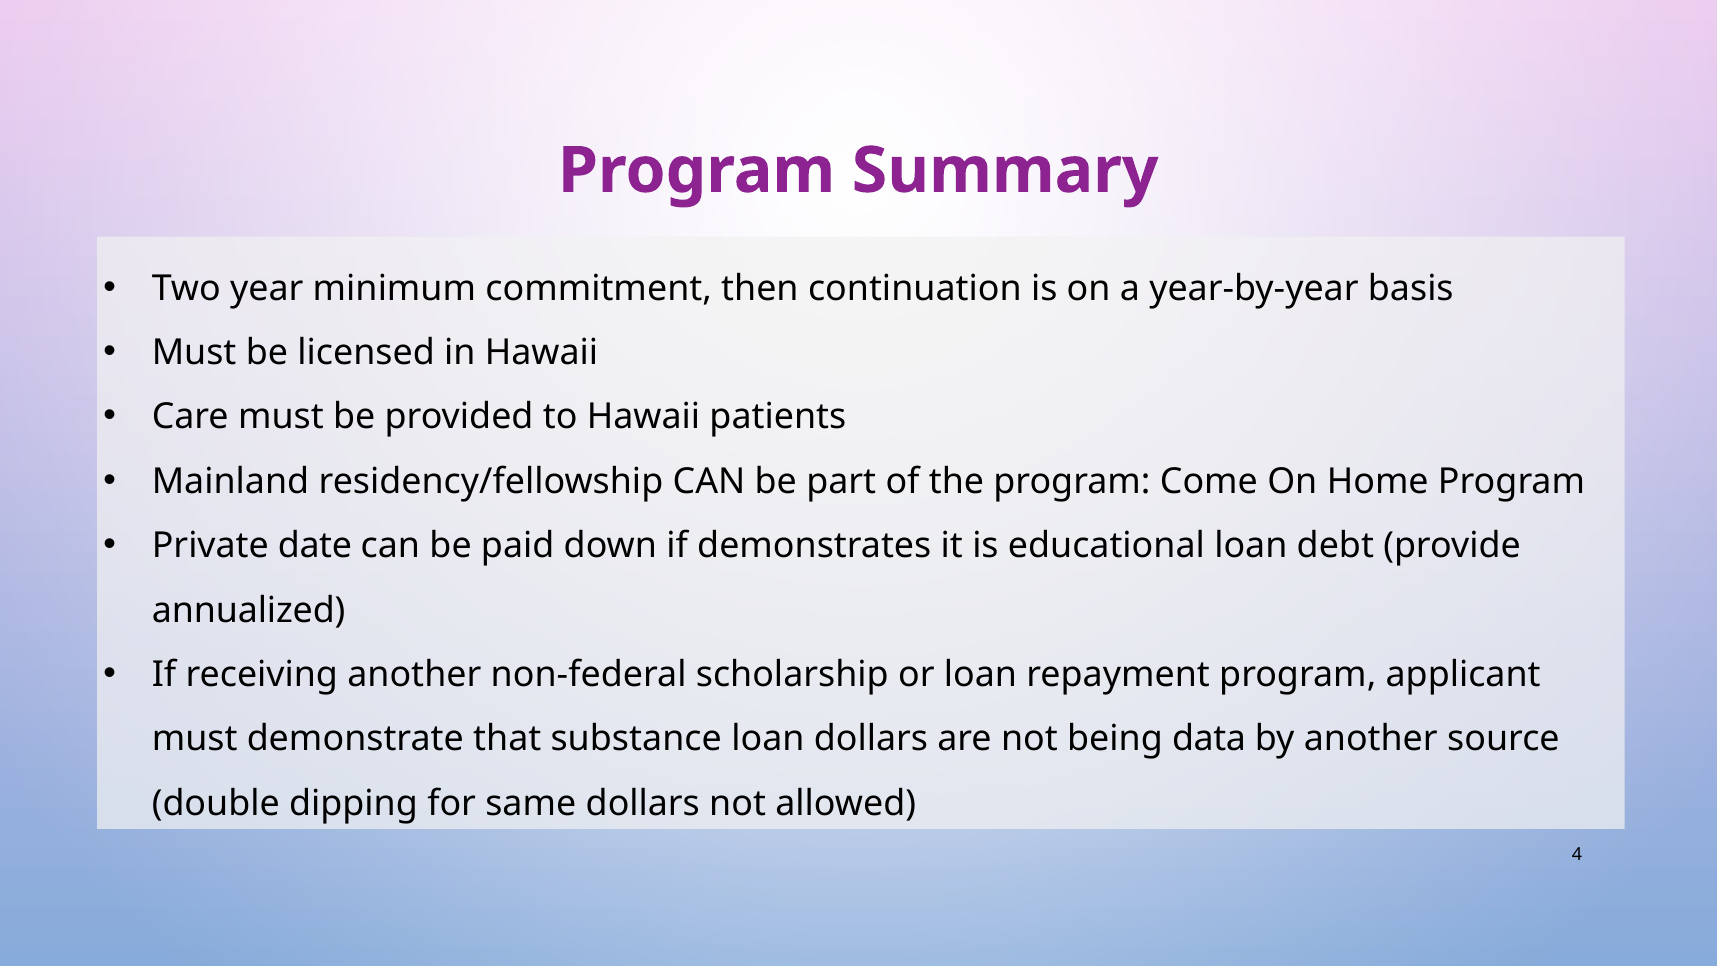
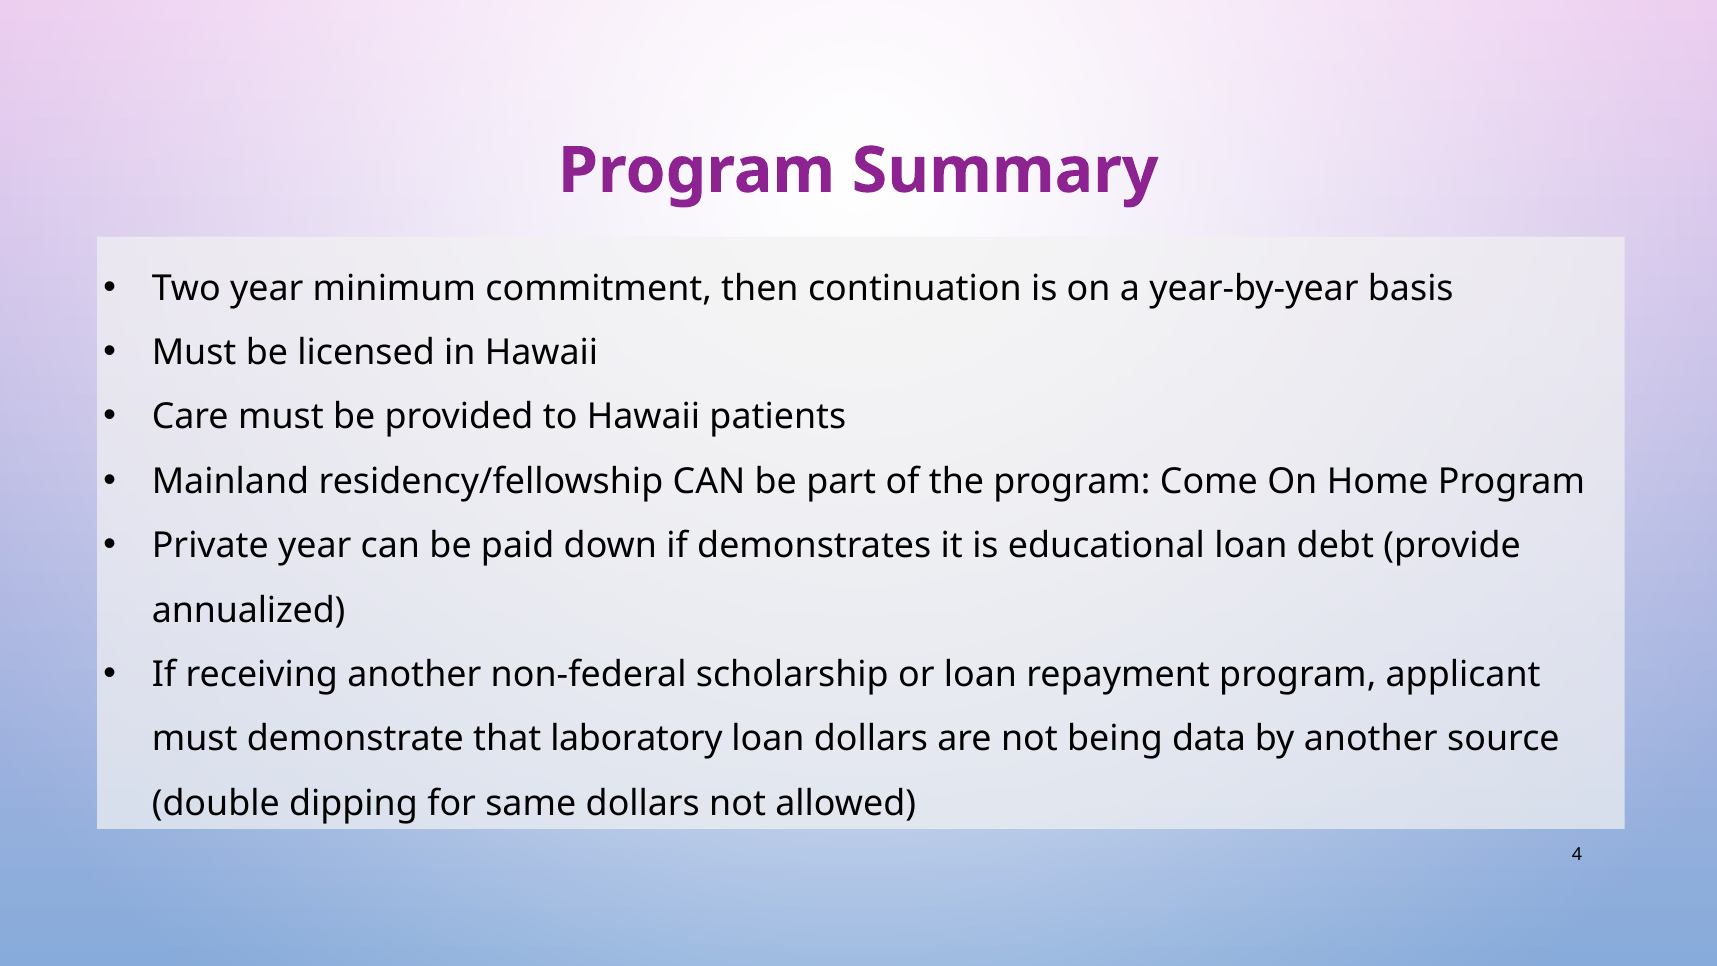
Private date: date -> year
substance: substance -> laboratory
